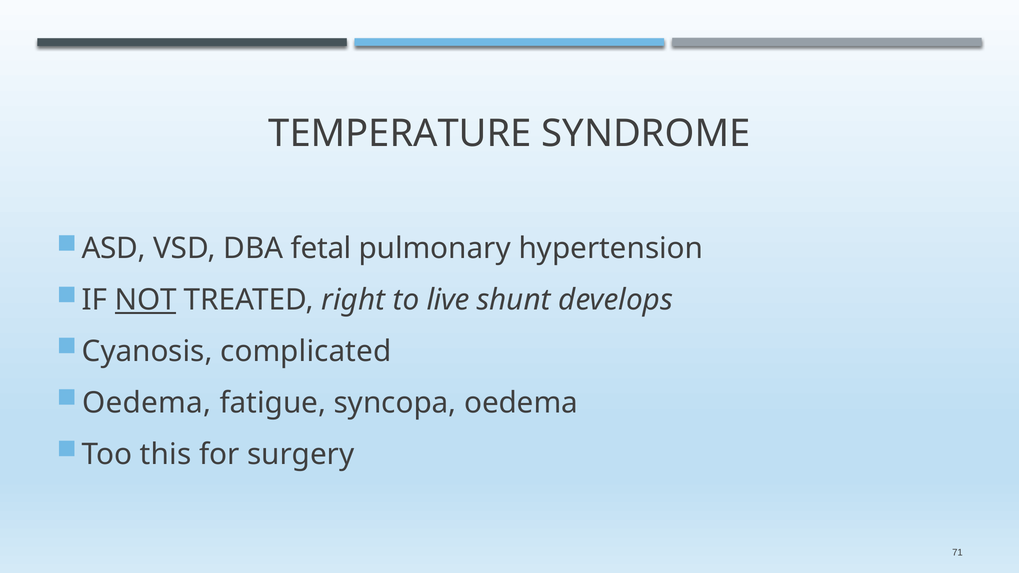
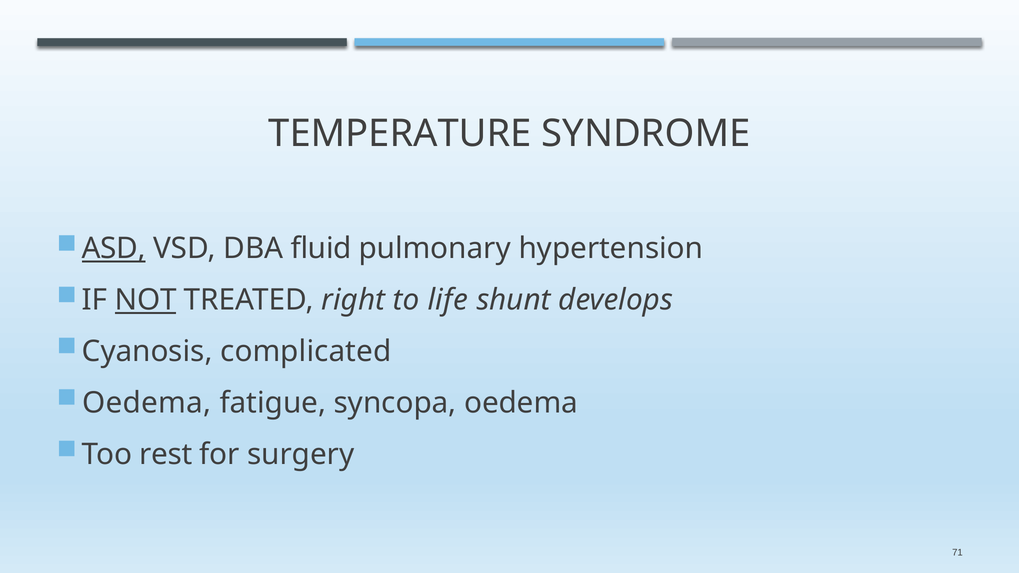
ASD underline: none -> present
fetal: fetal -> fluid
live: live -> life
this: this -> rest
